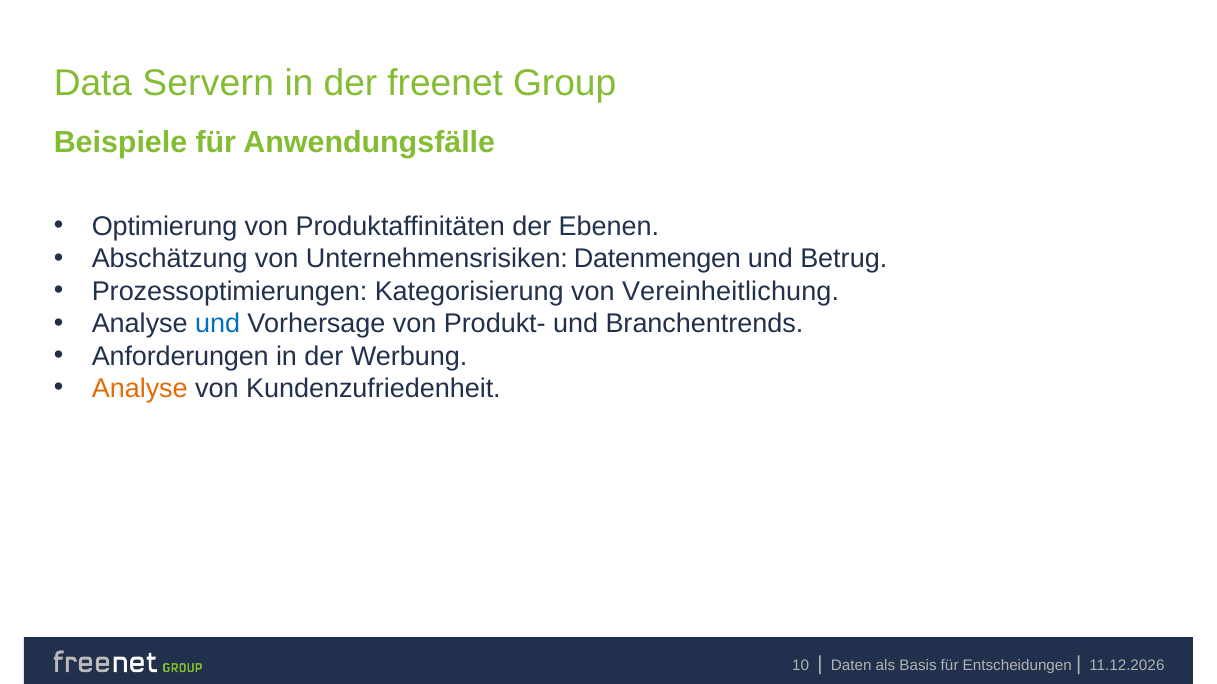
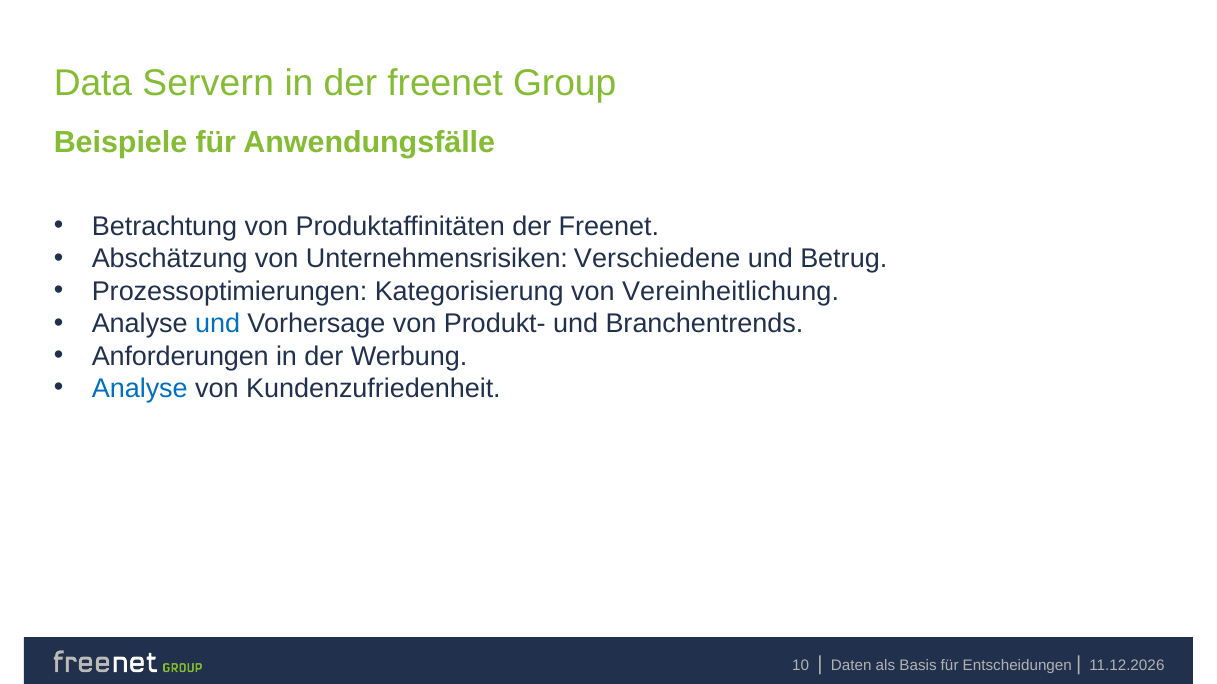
Optimierung: Optimierung -> Betrachtung
Produktaffinitäten der Ebenen: Ebenen -> Freenet
Datenmengen: Datenmengen -> Verschiedene
Analyse at (140, 389) colour: orange -> blue
